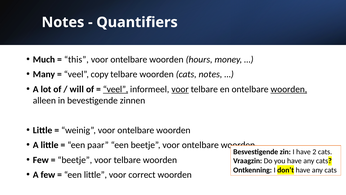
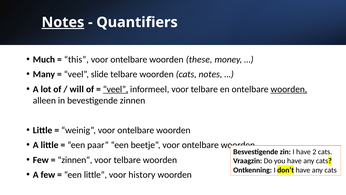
Notes at (63, 22) underline: none -> present
hours: hours -> these
copy: copy -> slide
voor at (180, 89) underline: present -> none
beetje at (75, 160): beetje -> zinnen
correct: correct -> history
